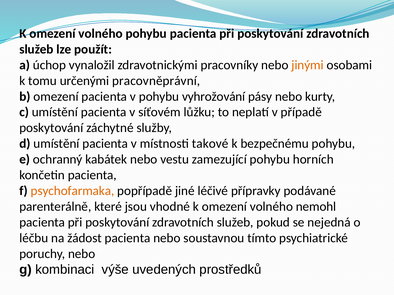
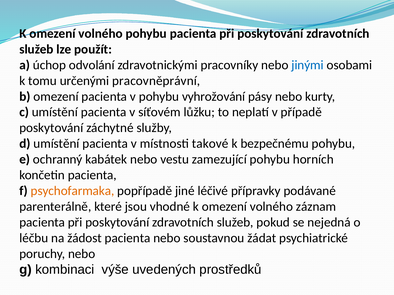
vynaložil: vynaložil -> odvolání
jinými colour: orange -> blue
nemohl: nemohl -> záznam
tímto: tímto -> žádat
